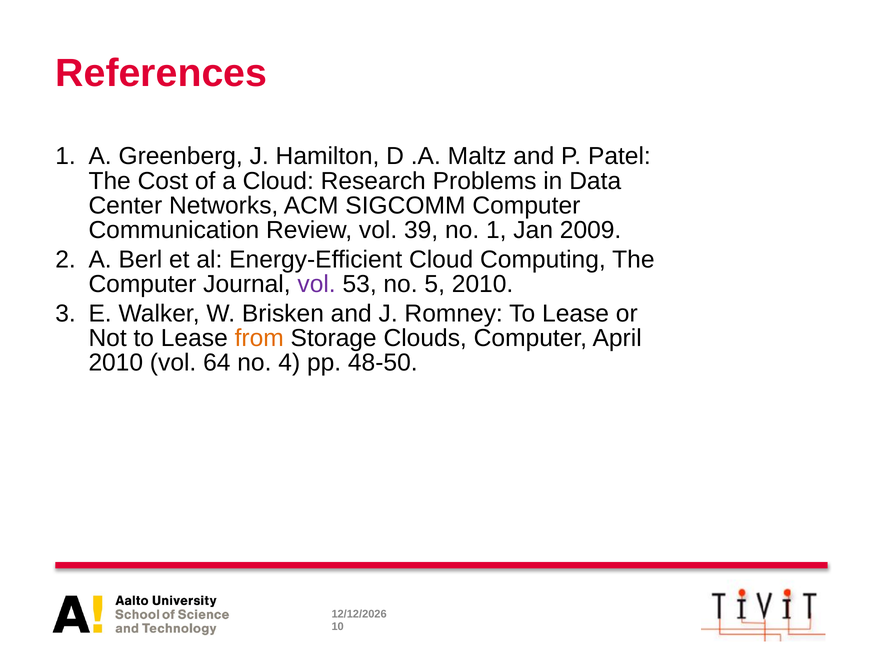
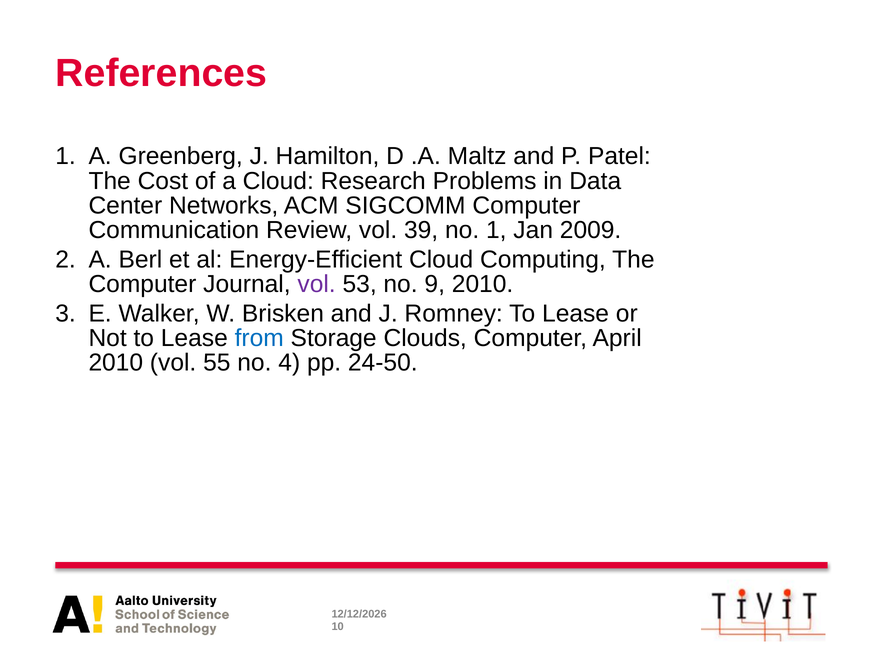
5: 5 -> 9
from colour: orange -> blue
64: 64 -> 55
48-50: 48-50 -> 24-50
